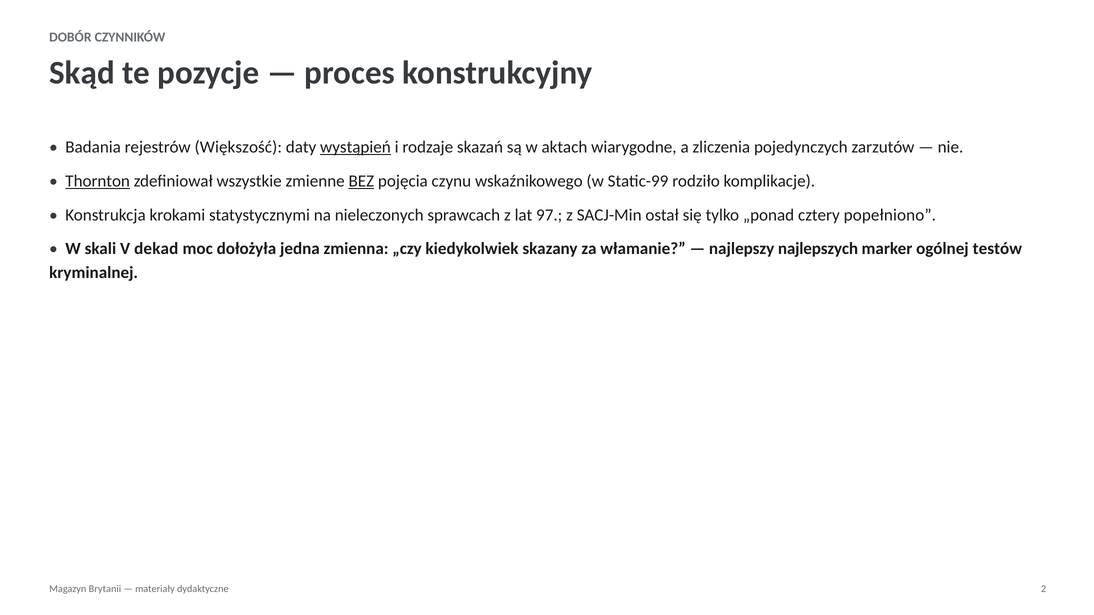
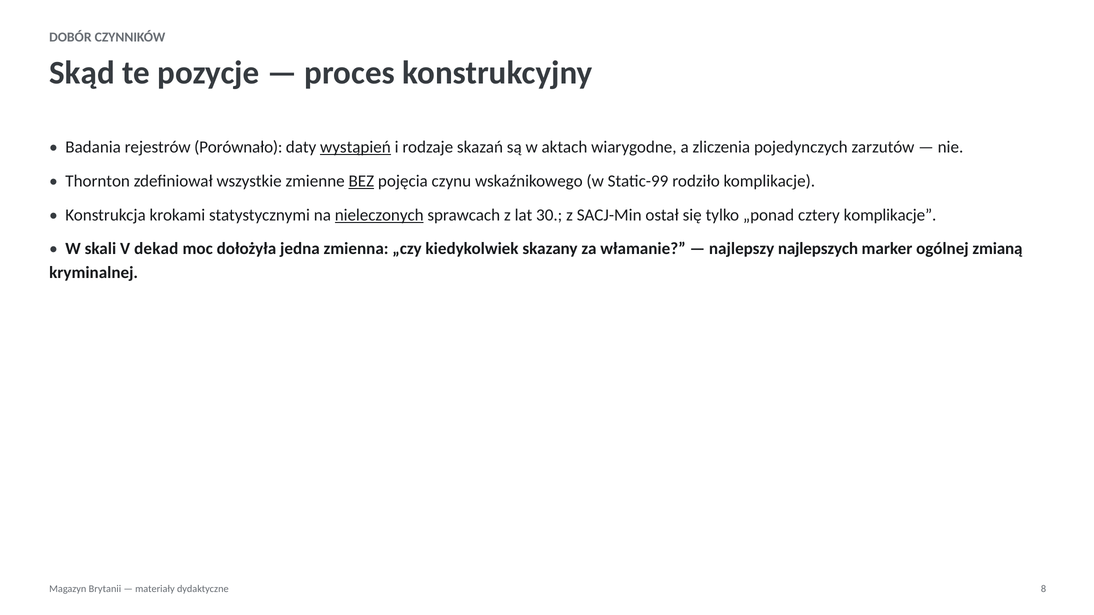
Większość: Większość -> Porównało
Thornton underline: present -> none
nieleczonych underline: none -> present
97: 97 -> 30
cztery popełniono: popełniono -> komplikacje
testów: testów -> zmianą
2: 2 -> 8
